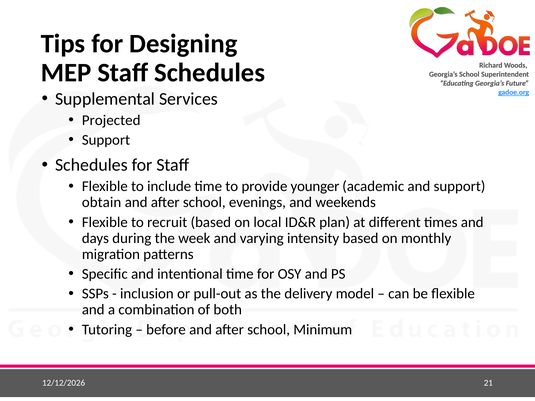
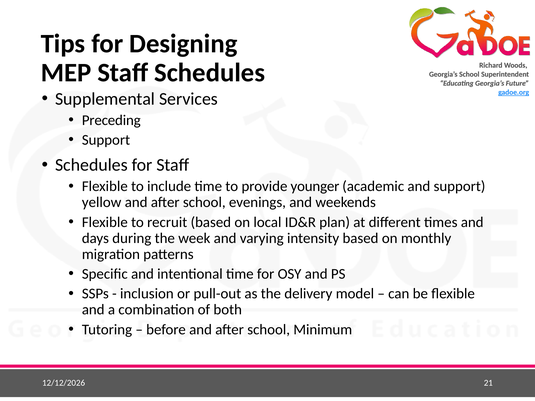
Projected: Projected -> Preceding
obtain: obtain -> yellow
